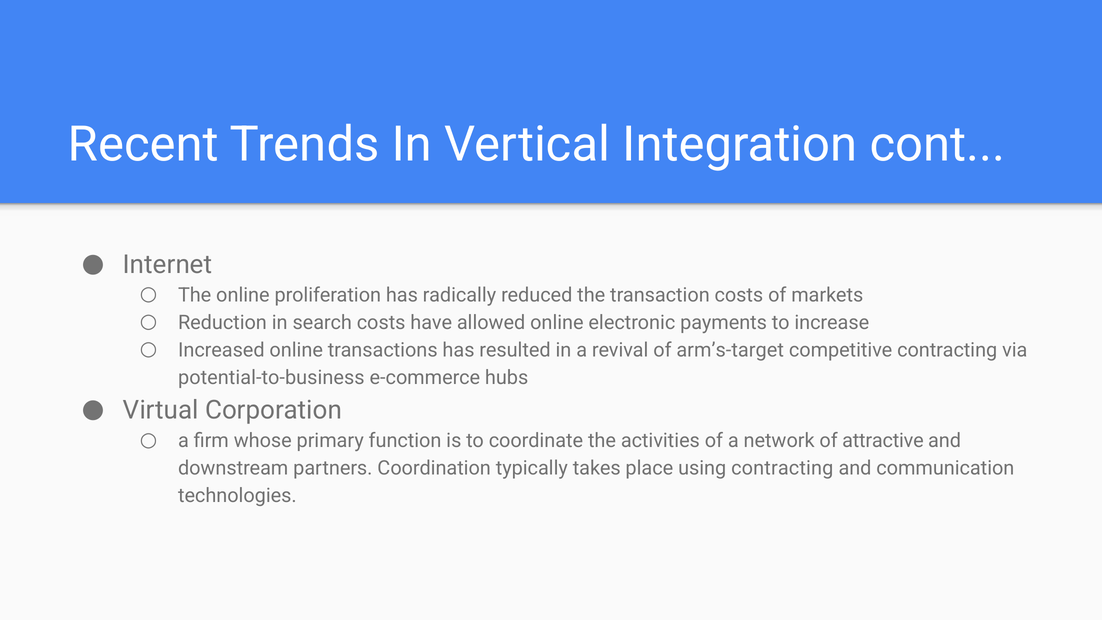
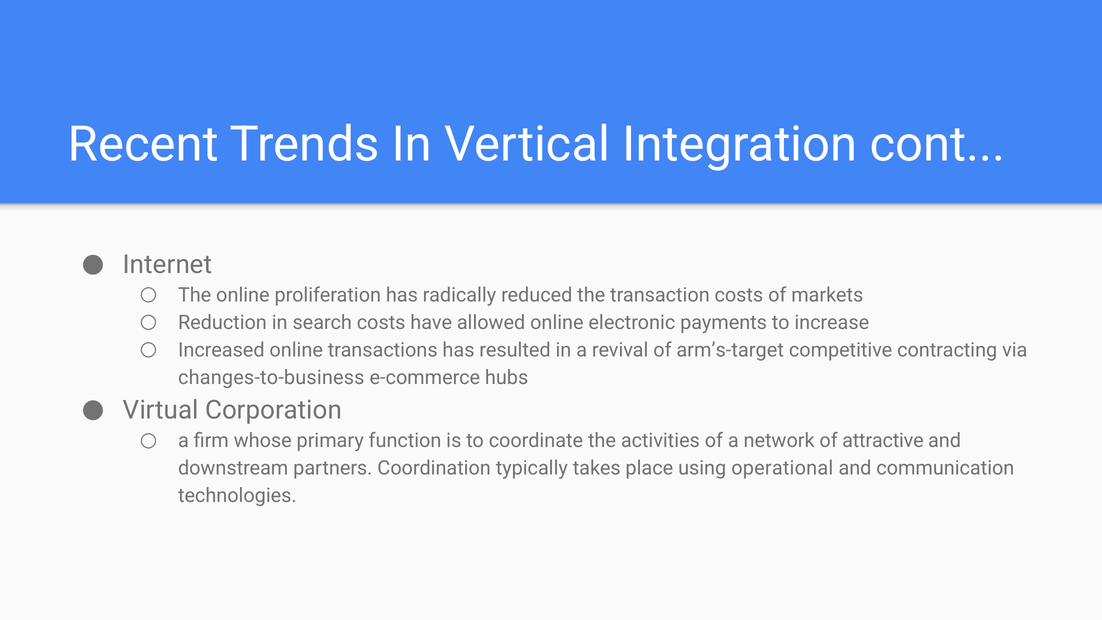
potential-to-business: potential-to-business -> changes-to-business
using contracting: contracting -> operational
